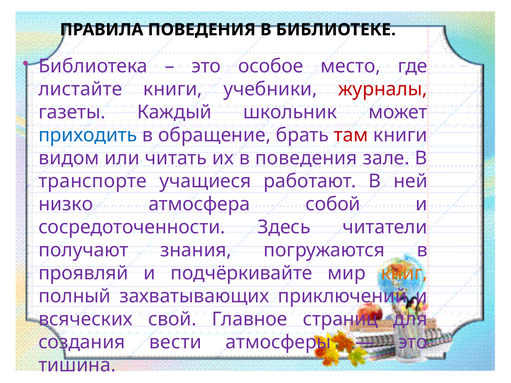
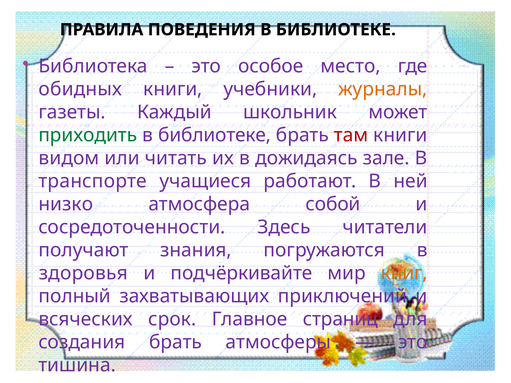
листайте: листайте -> обидных
журналы colour: red -> orange
приходить colour: blue -> green
обращение at (214, 135): обращение -> библиотеке
в поведения: поведения -> дожидаясь
проявляй: проявляй -> здоровья
свой: свой -> срок
создания вести: вести -> брать
